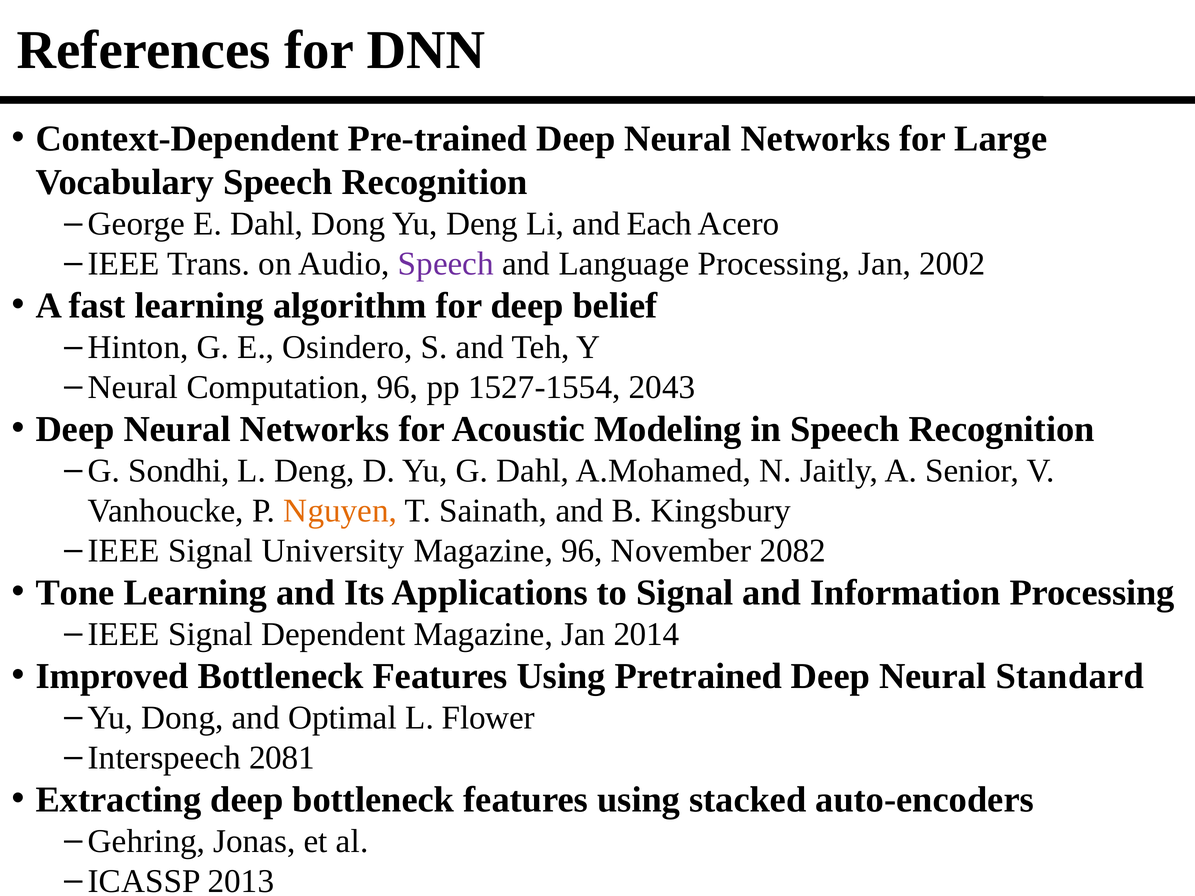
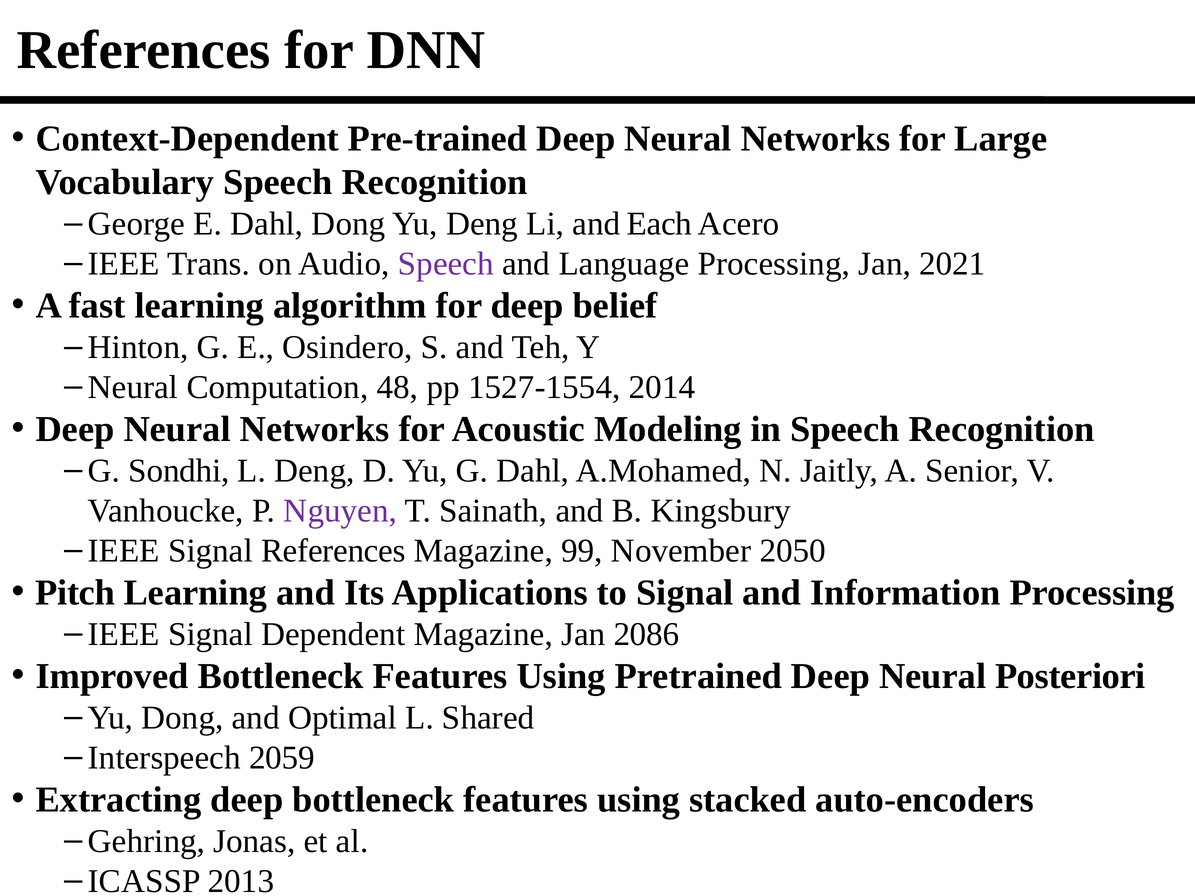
2002: 2002 -> 2021
Computation 96: 96 -> 48
2043: 2043 -> 2014
Nguyen colour: orange -> purple
Signal University: University -> References
Magazine 96: 96 -> 99
2082: 2082 -> 2050
Tone: Tone -> Pitch
2014: 2014 -> 2086
Standard: Standard -> Posteriori
Flower: Flower -> Shared
2081: 2081 -> 2059
